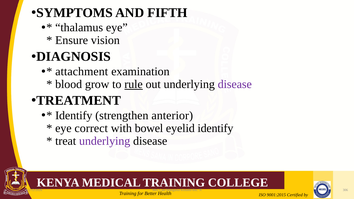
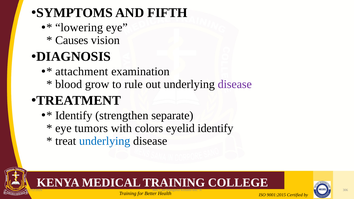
thalamus: thalamus -> lowering
Ensure: Ensure -> Causes
rule underline: present -> none
anterior: anterior -> separate
correct: correct -> tumors
bowel: bowel -> colors
underlying at (105, 141) colour: purple -> blue
